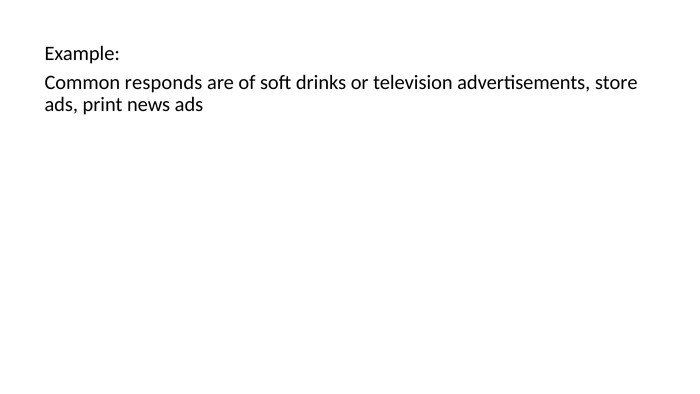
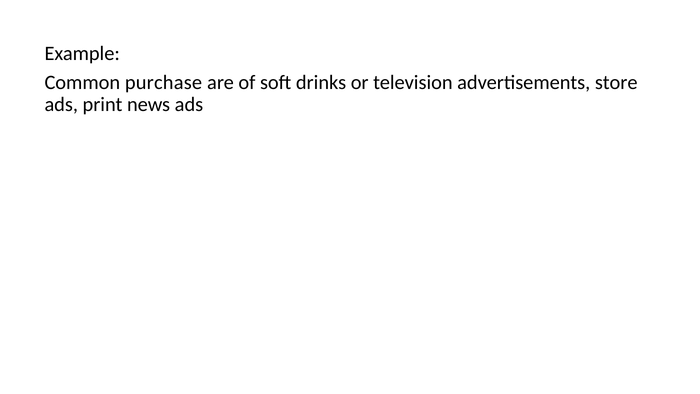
responds: responds -> purchase
